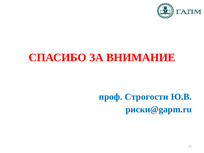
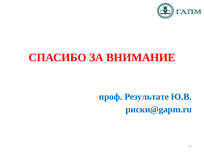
Строгости: Строгости -> Результате
